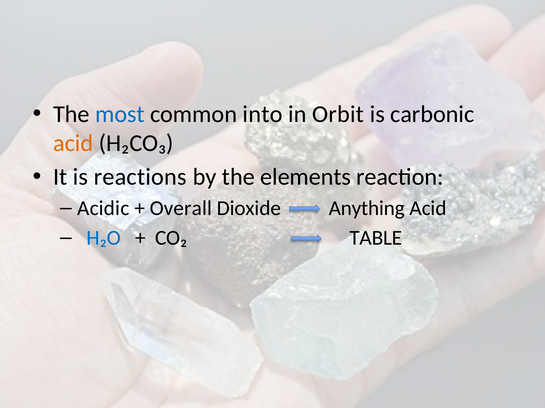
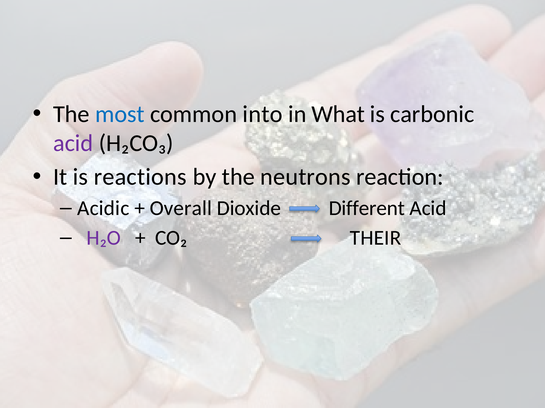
Orbit: Orbit -> What
acid at (73, 143) colour: orange -> purple
elements: elements -> neutrons
Anything: Anything -> Different
H₂O colour: blue -> purple
TABLE: TABLE -> THEIR
